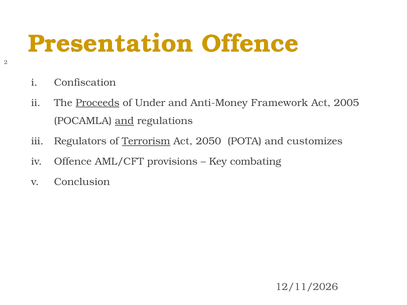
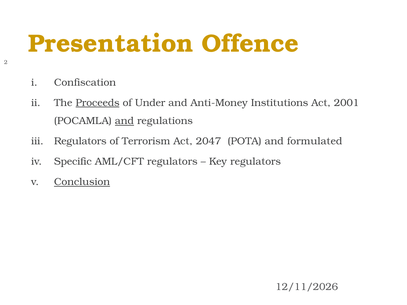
Framework: Framework -> Institutions
2005: 2005 -> 2001
Terrorism underline: present -> none
2050: 2050 -> 2047
customizes: customizes -> formulated
Offence at (73, 162): Offence -> Specific
AML/CFT provisions: provisions -> regulators
Key combating: combating -> regulators
Conclusion underline: none -> present
